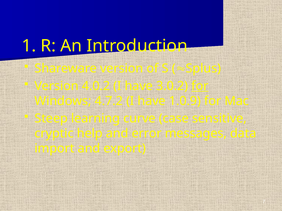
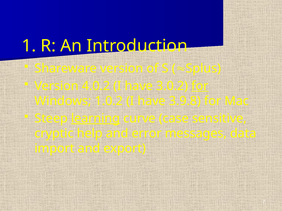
4.7.2: 4.7.2 -> 1.0.2
1.0.9: 1.0.9 -> 3.9.8
learning underline: none -> present
